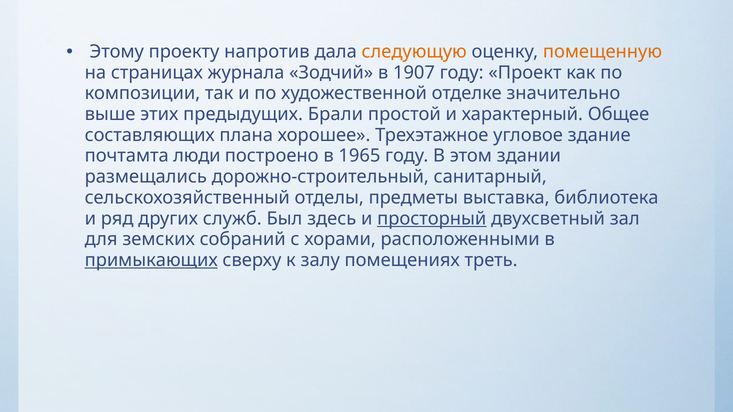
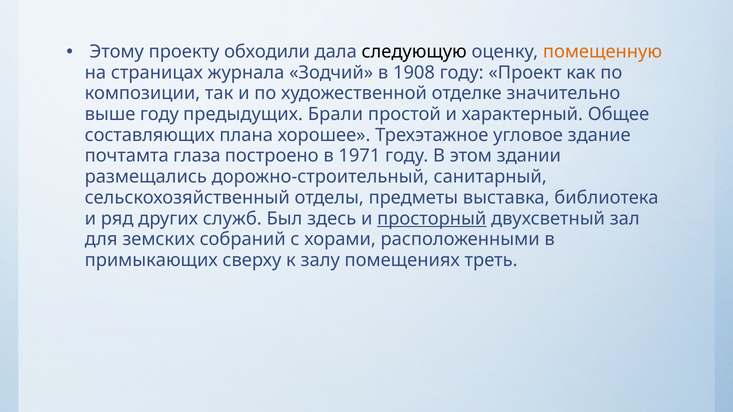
напротив: напротив -> обходили
следующую colour: orange -> black
1907: 1907 -> 1908
выше этих: этих -> году
люди: люди -> глаза
1965: 1965 -> 1971
примыкающих underline: present -> none
